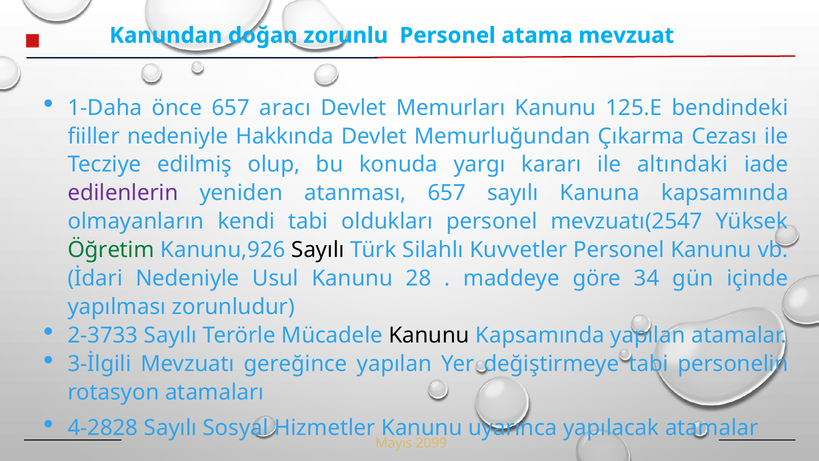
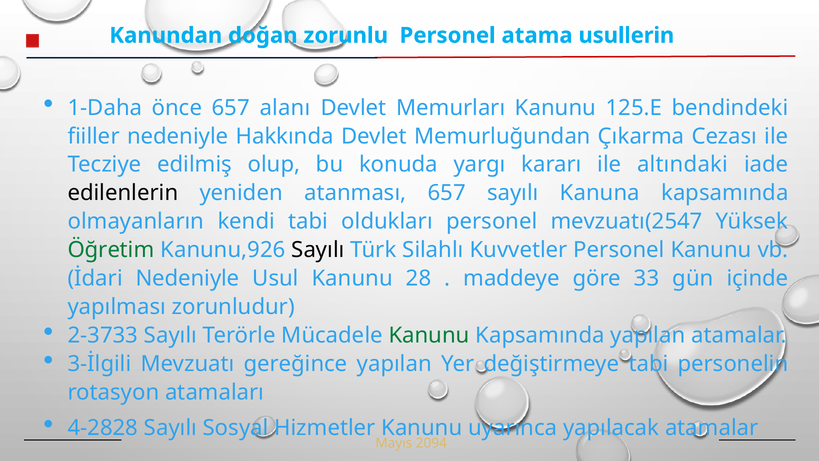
mevzuat: mevzuat -> usullerin
aracı: aracı -> alanı
edilenlerin colour: purple -> black
34: 34 -> 33
Kanunu at (429, 335) colour: black -> green
2099: 2099 -> 2094
